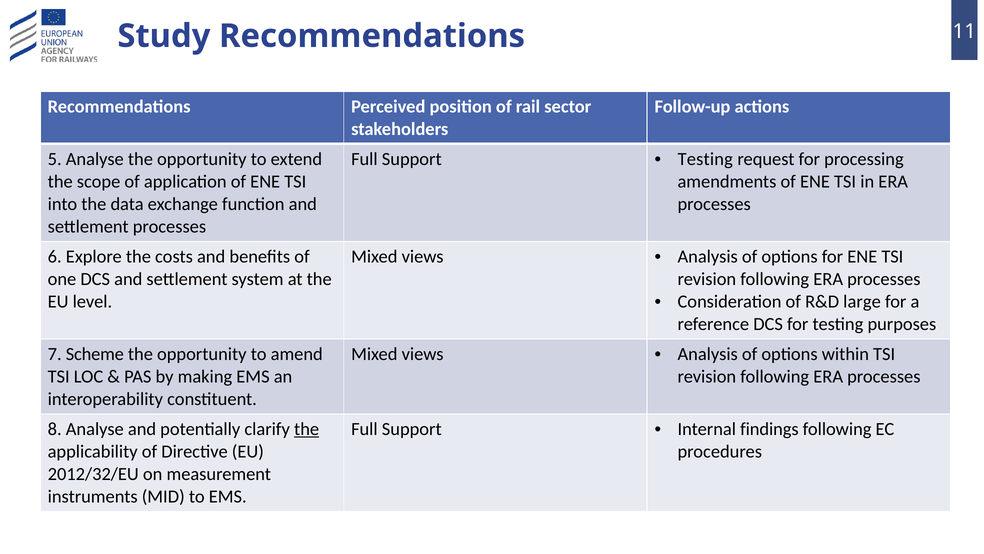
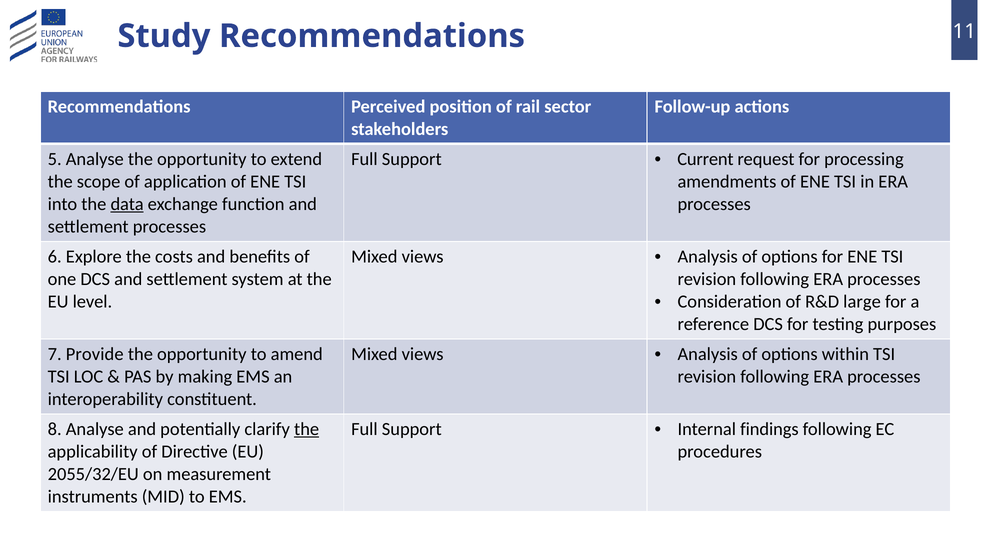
Testing at (705, 159): Testing -> Current
data underline: none -> present
Scheme: Scheme -> Provide
2012/32/EU: 2012/32/EU -> 2055/32/EU
